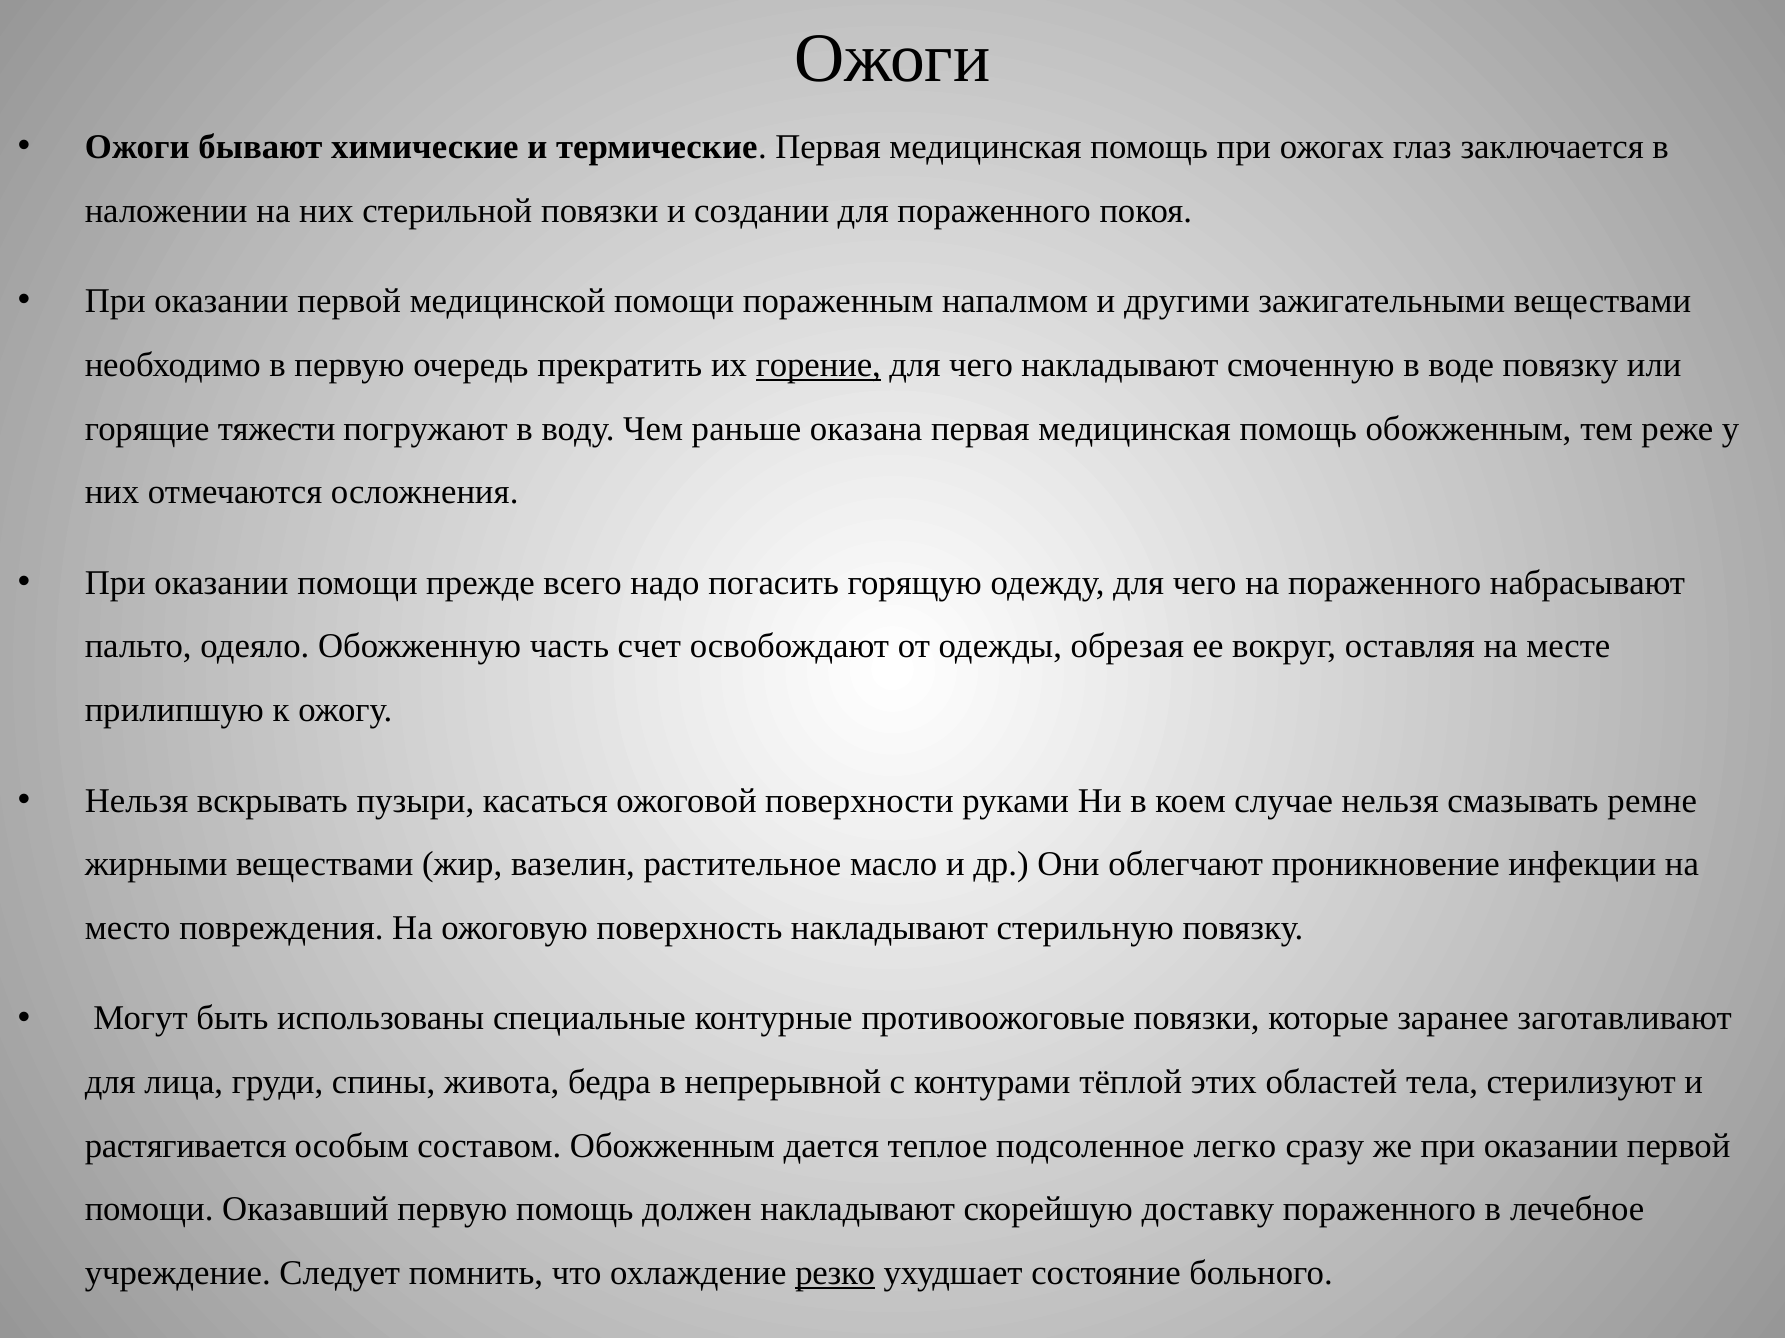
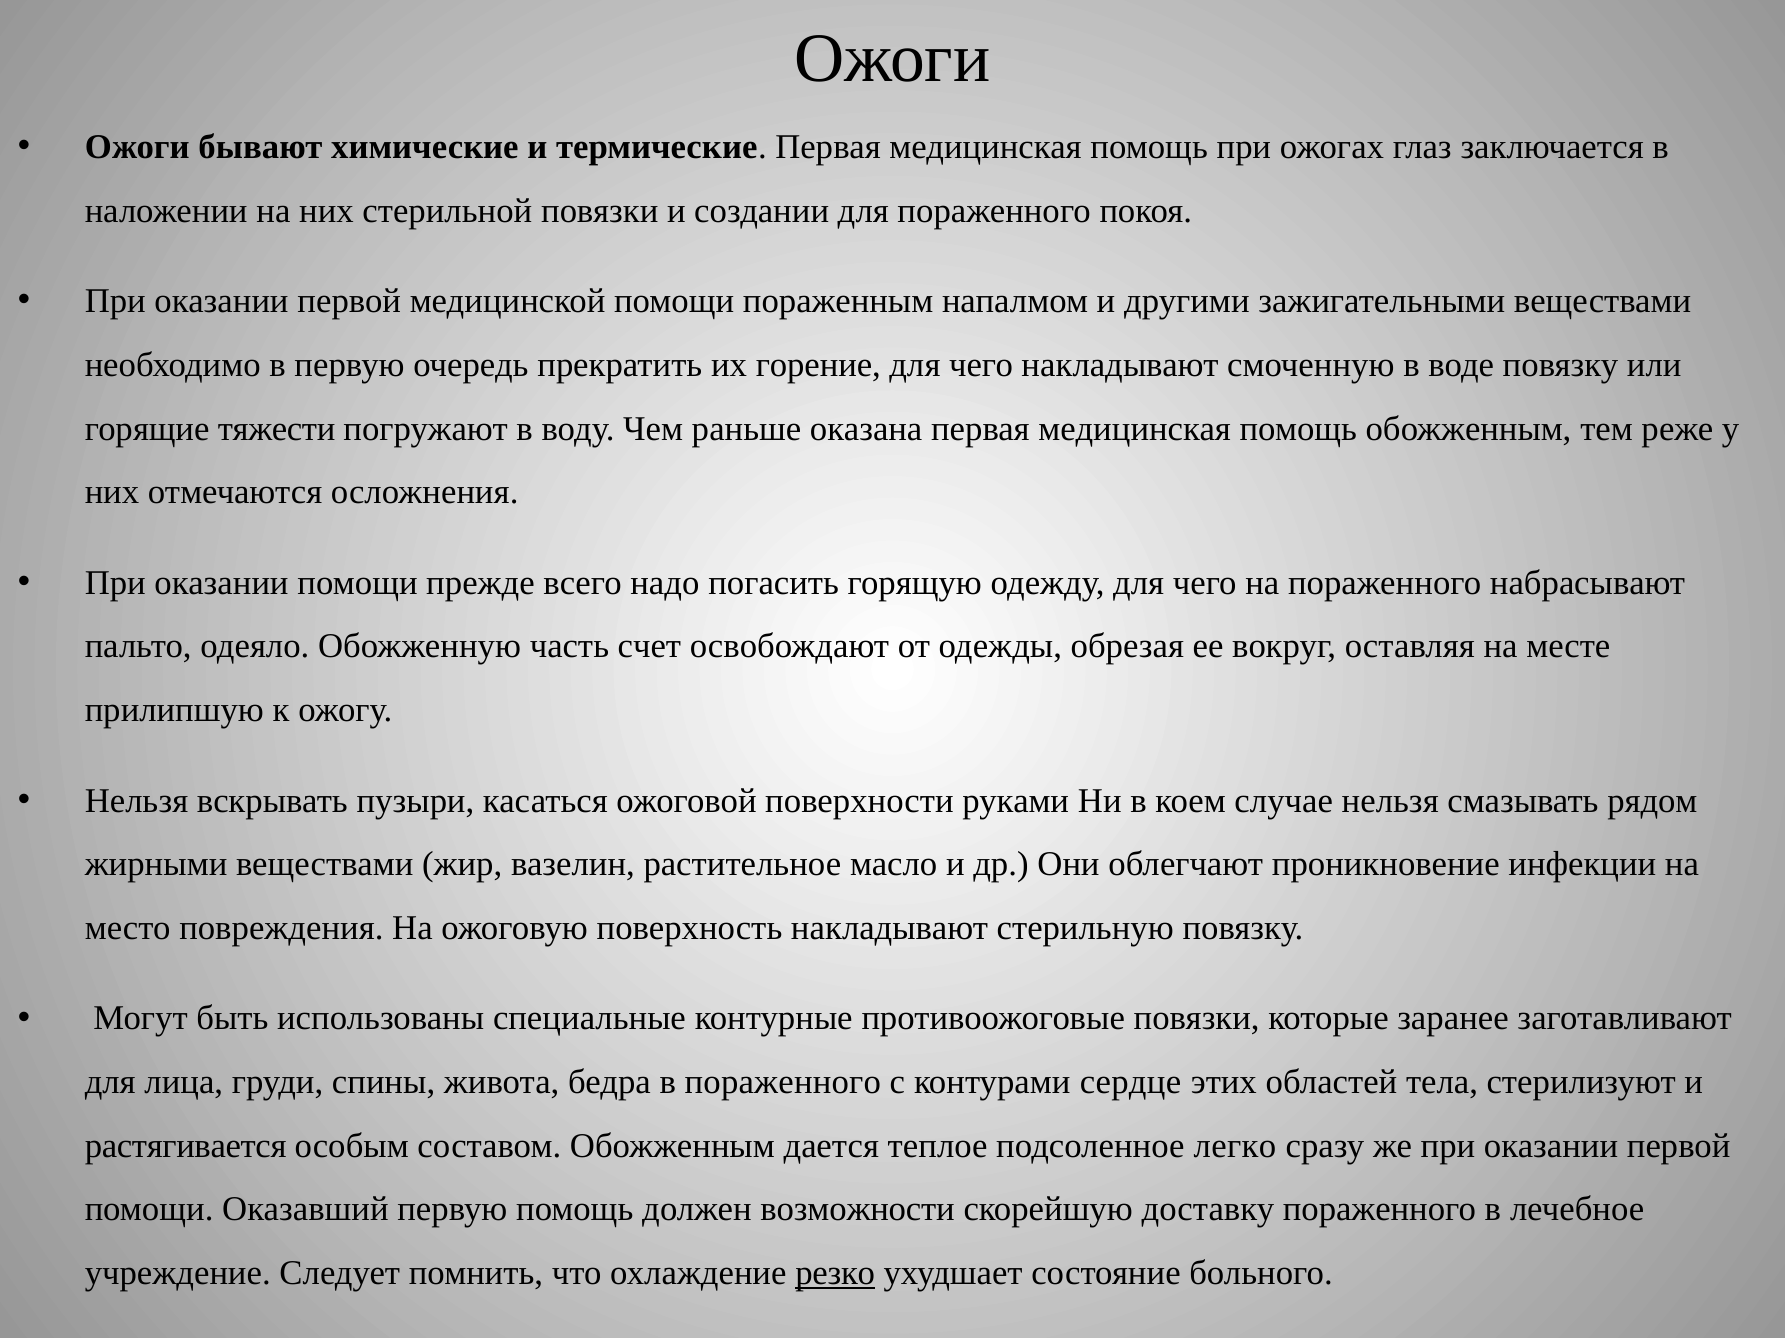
горение underline: present -> none
ремне: ремне -> рядом
в непрерывной: непрерывной -> пораженного
тёплой: тёплой -> сердце
должен накладывают: накладывают -> возможности
